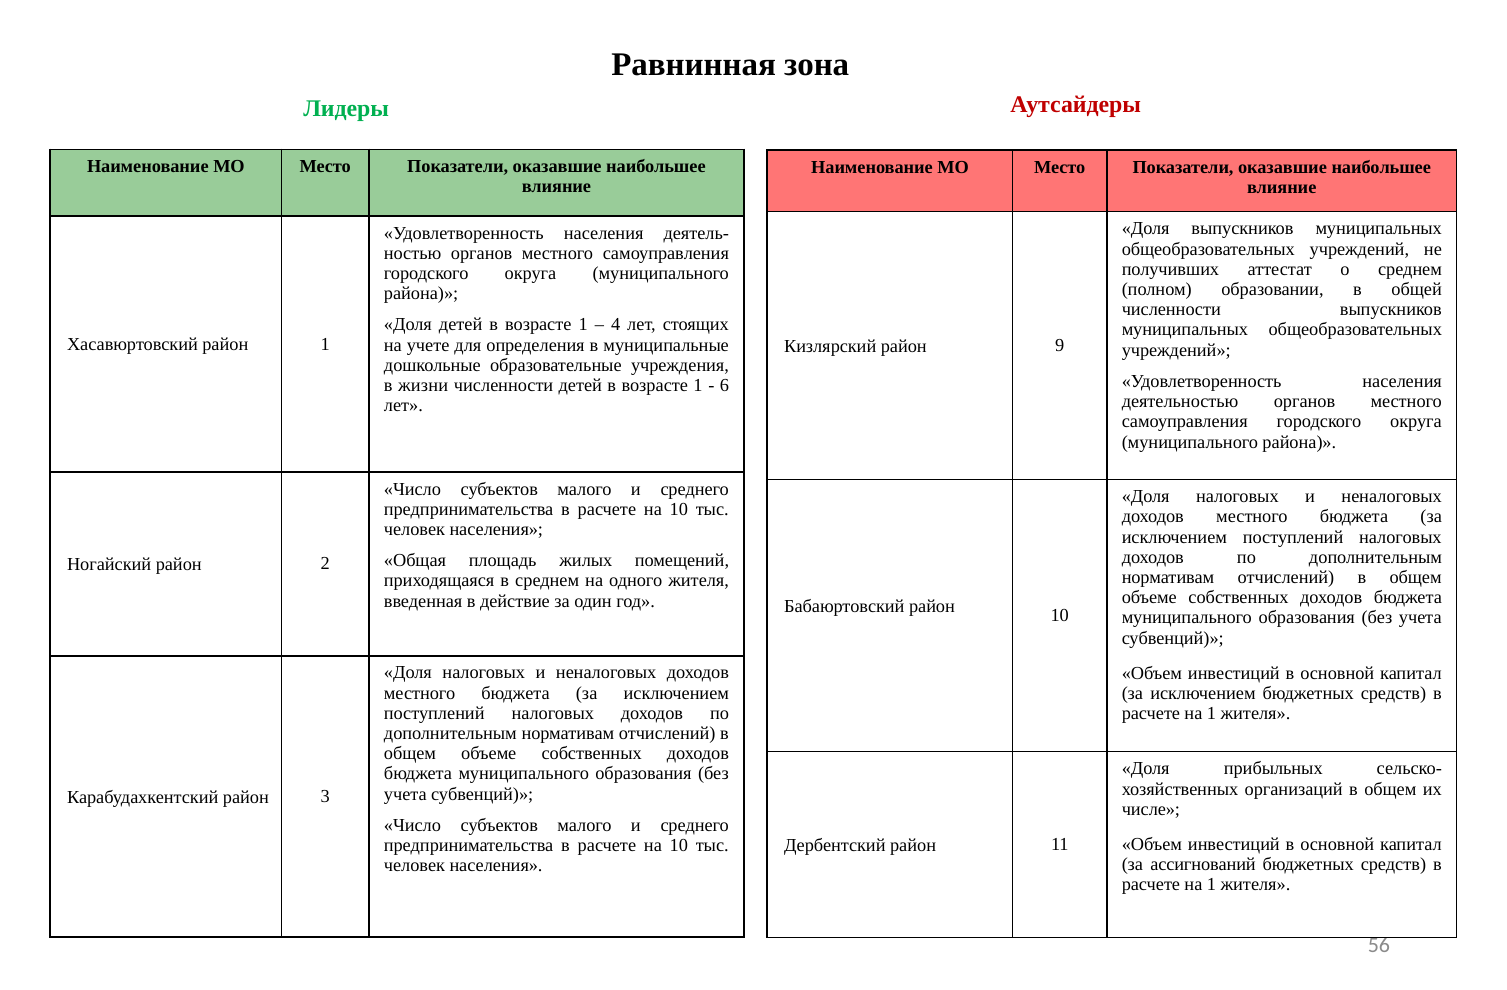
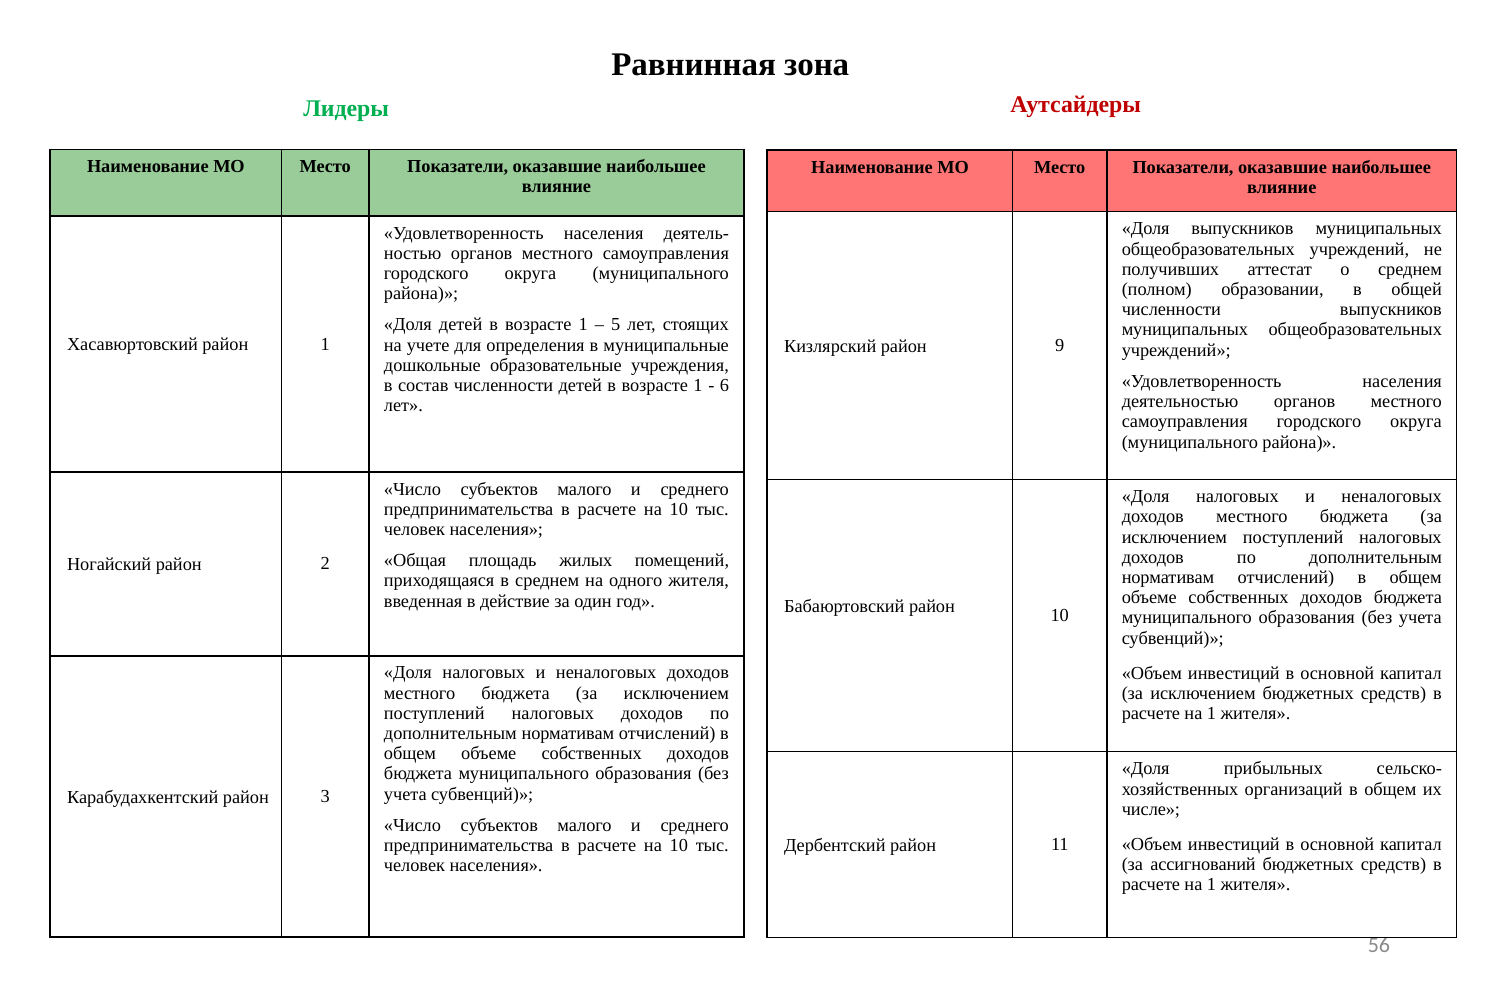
4: 4 -> 5
жизни: жизни -> состав
